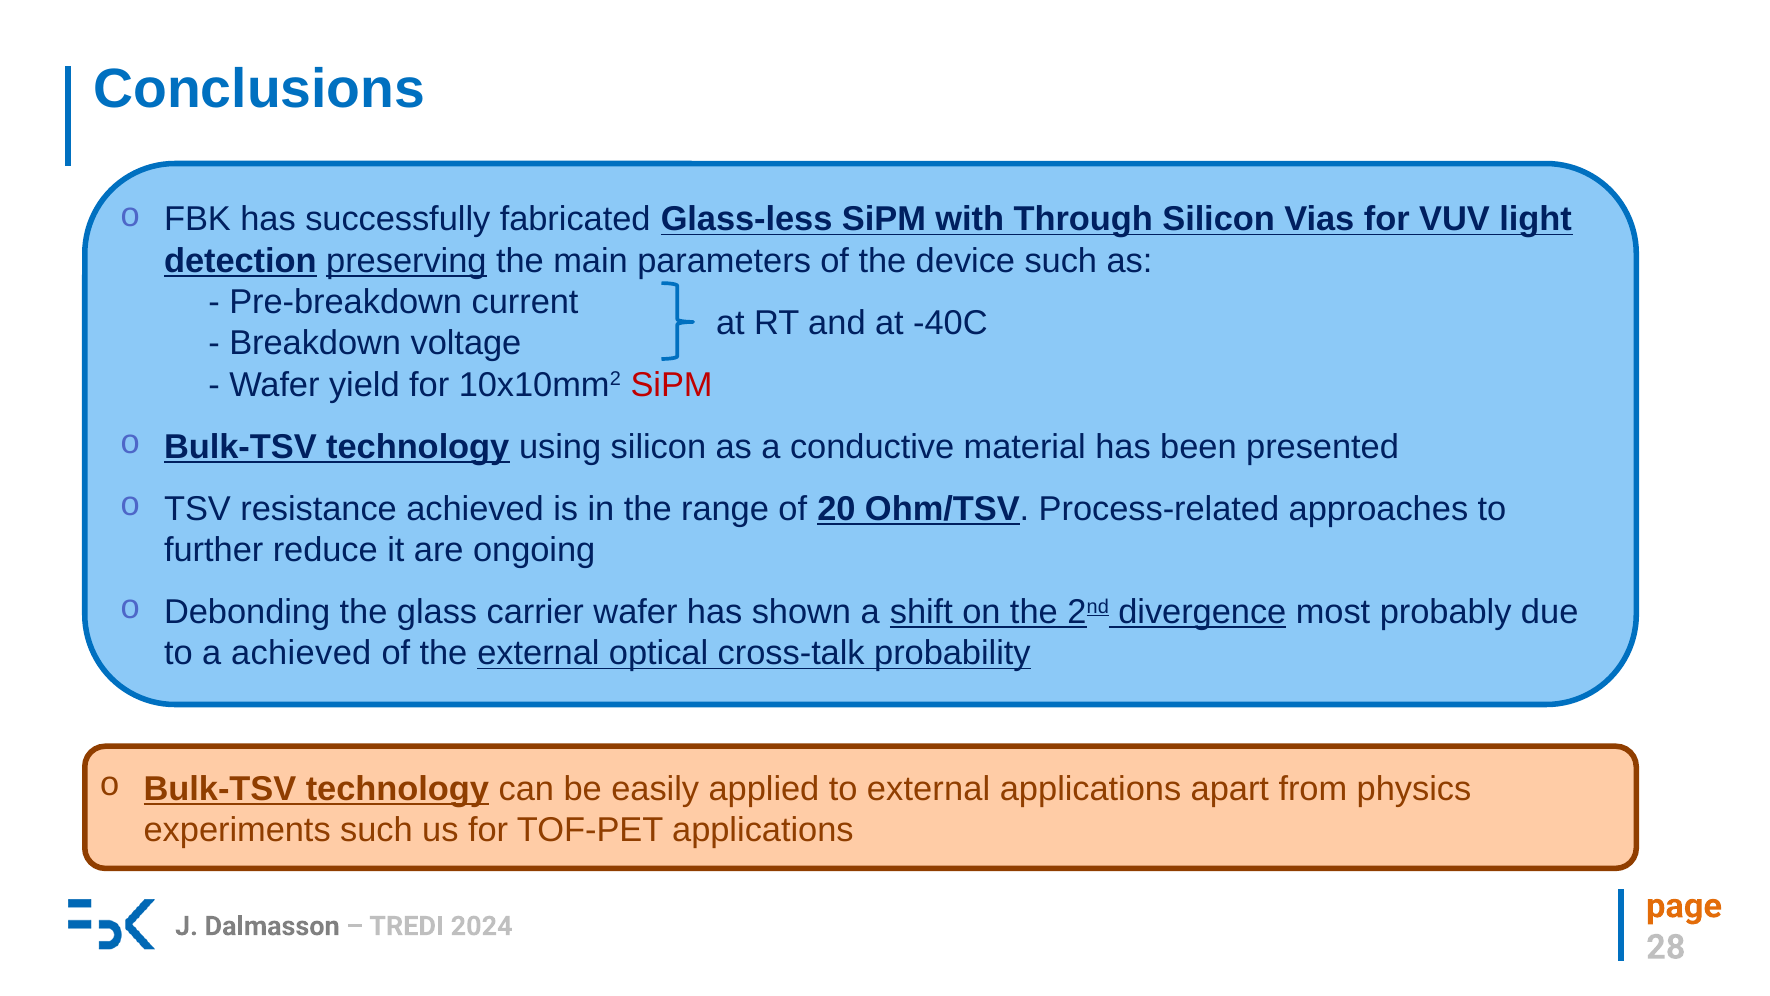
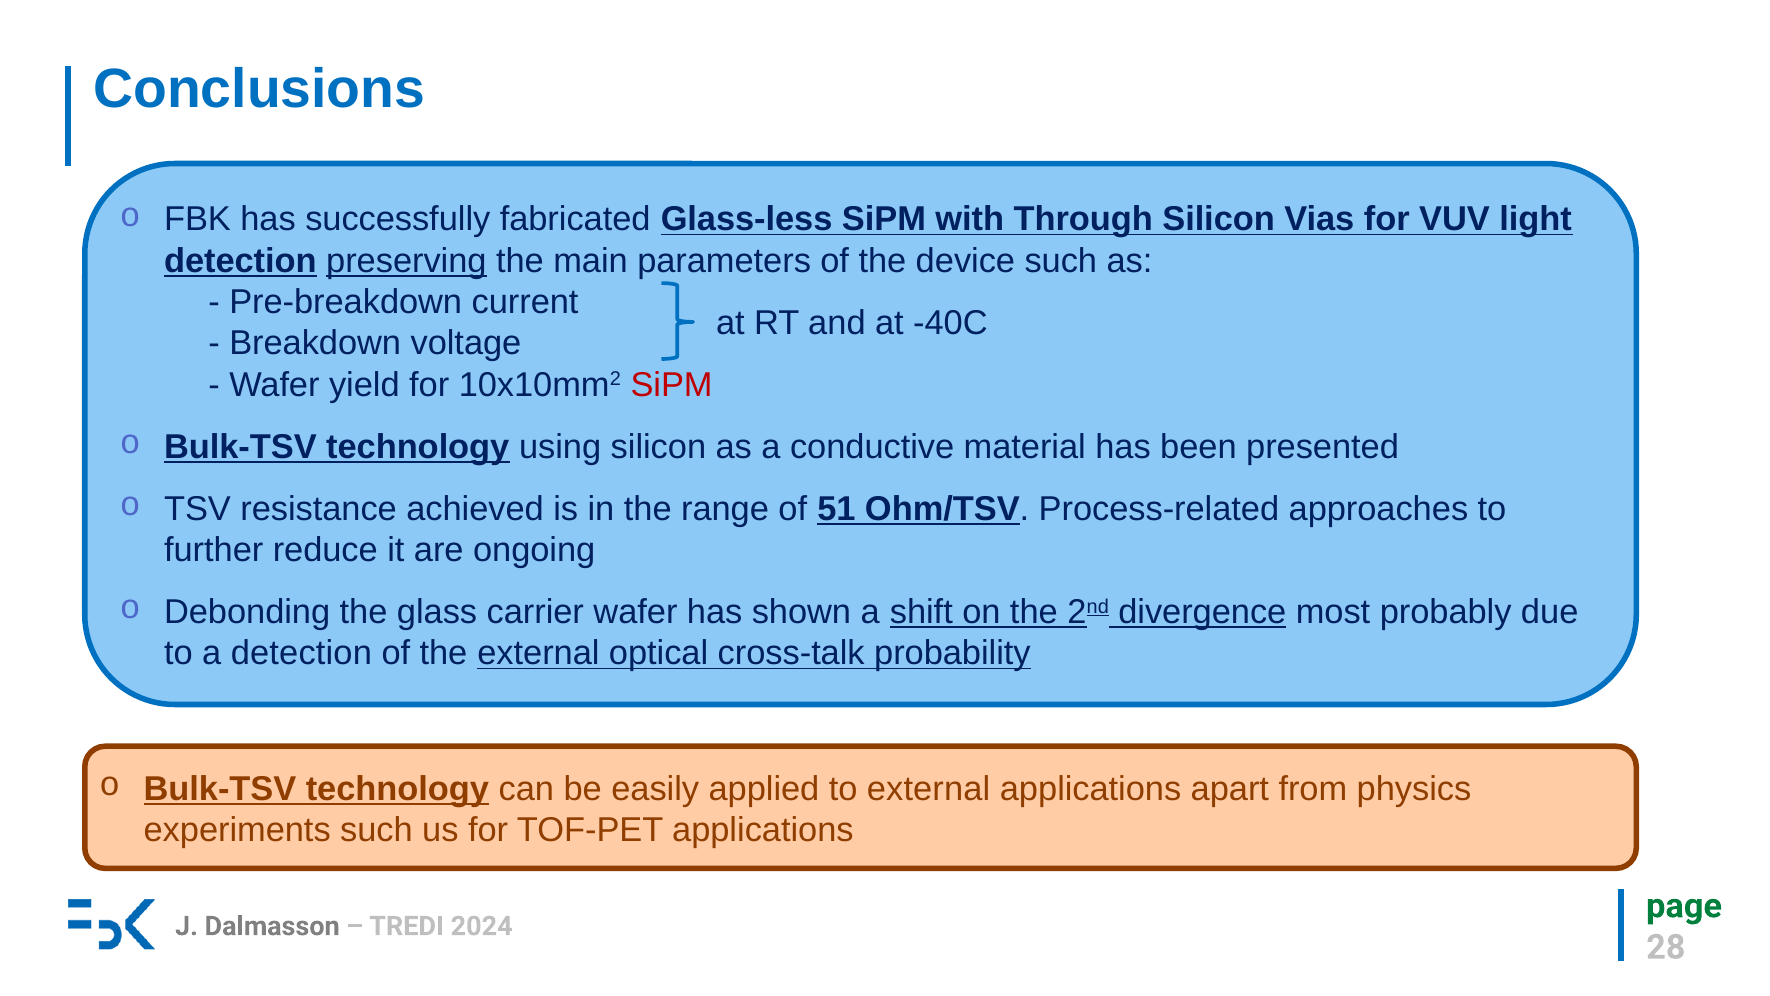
20: 20 -> 51
a achieved: achieved -> detection
page colour: orange -> green
